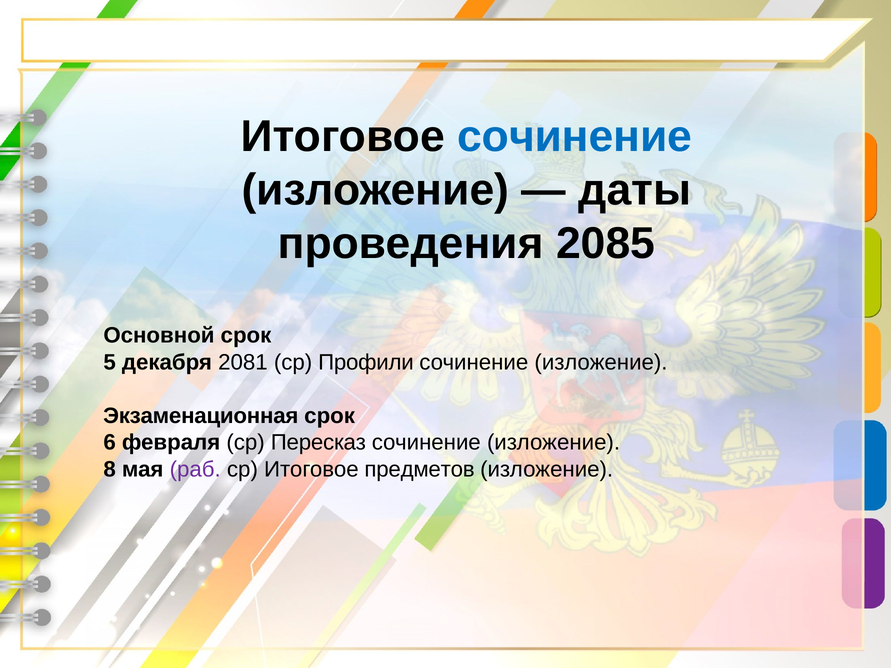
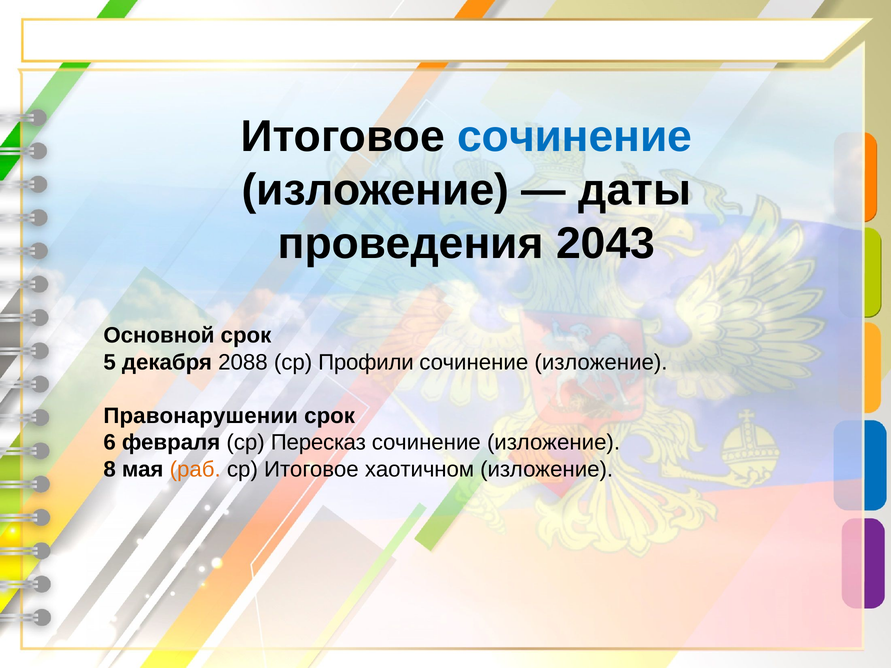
2085: 2085 -> 2043
2081: 2081 -> 2088
Экзаменационная: Экзаменационная -> Правонарушении
раб colour: purple -> orange
предметов: предметов -> хаотичном
